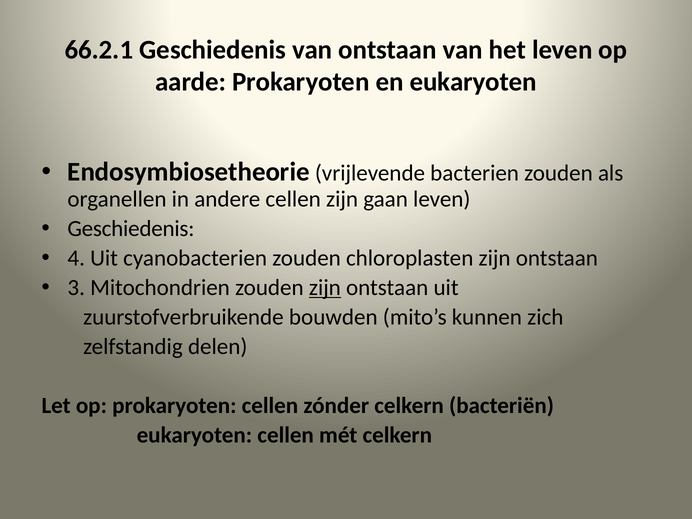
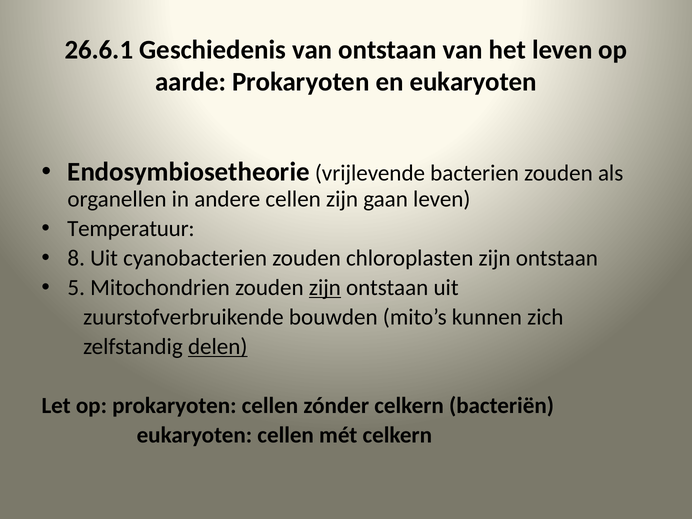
66.2.1: 66.2.1 -> 26.6.1
Geschiedenis at (131, 229): Geschiedenis -> Temperatuur
4: 4 -> 8
3: 3 -> 5
delen underline: none -> present
